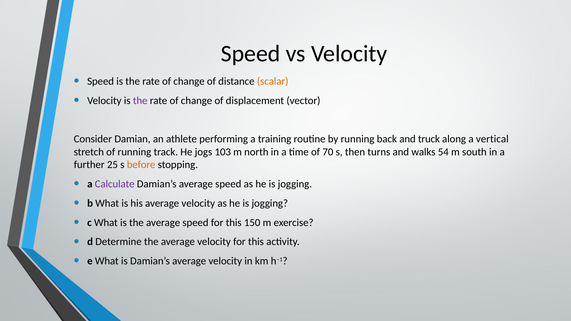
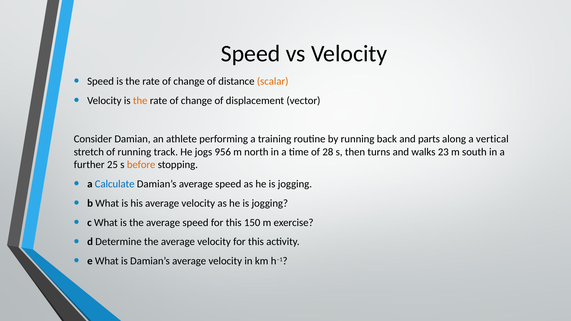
the at (140, 101) colour: purple -> orange
truck: truck -> parts
103: 103 -> 956
70: 70 -> 28
54: 54 -> 23
Calculate colour: purple -> blue
